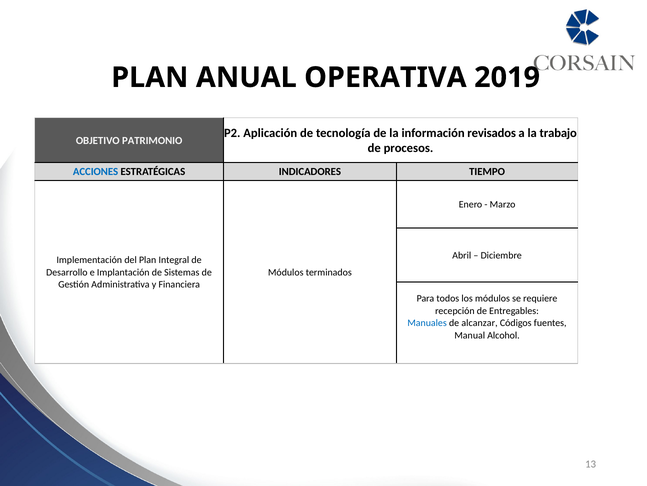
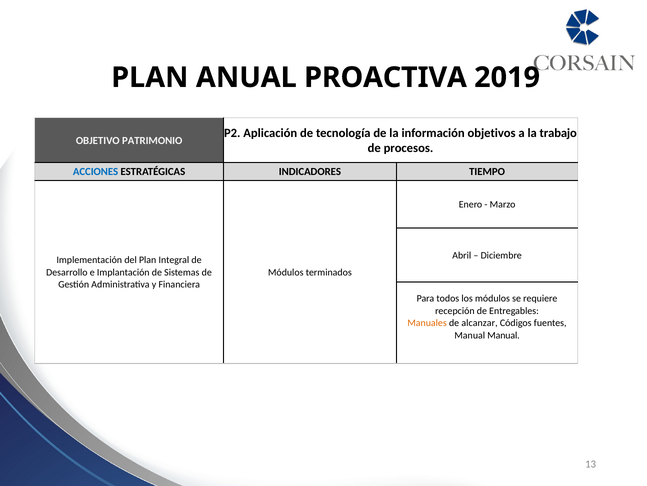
OPERATIVA: OPERATIVA -> PROACTIVA
revisados: revisados -> objetivos
Manuales colour: blue -> orange
Manual Alcohol: Alcohol -> Manual
